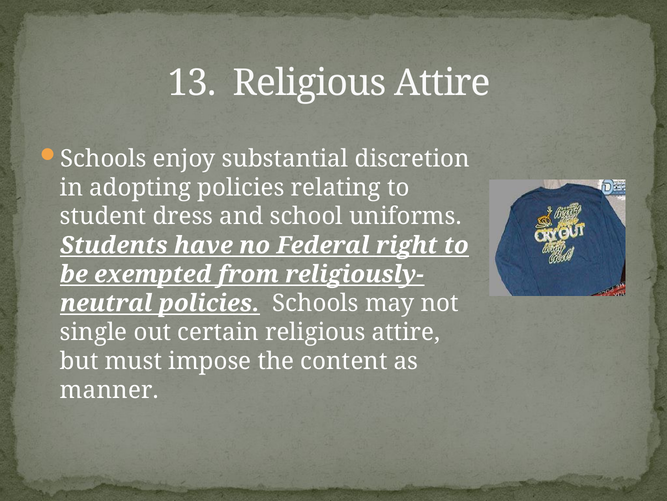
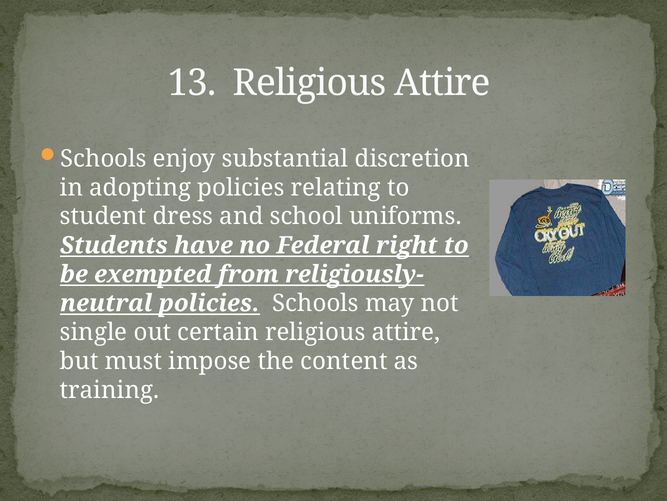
manner: manner -> training
